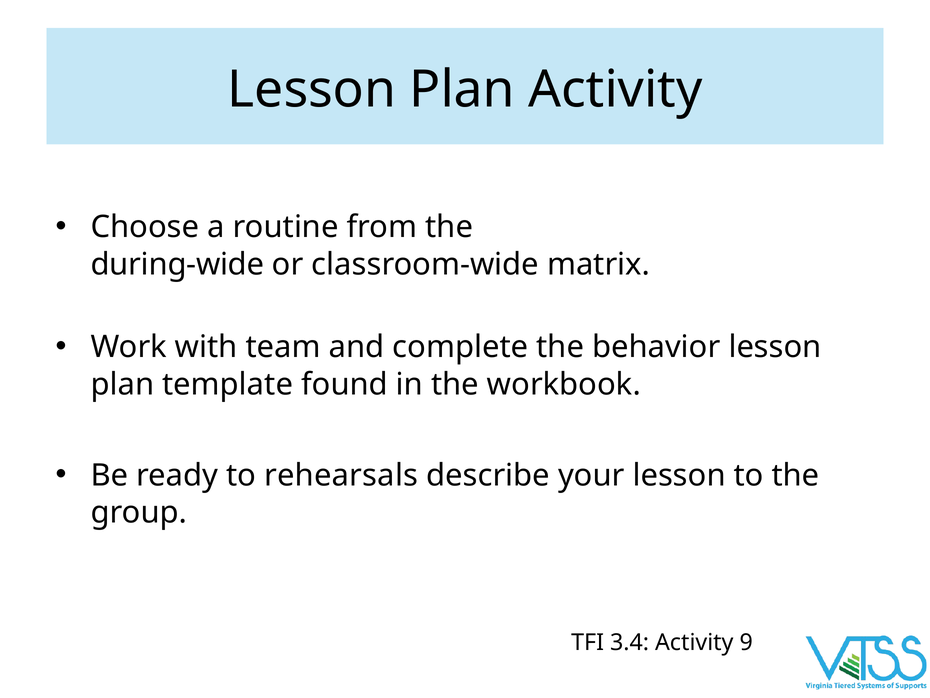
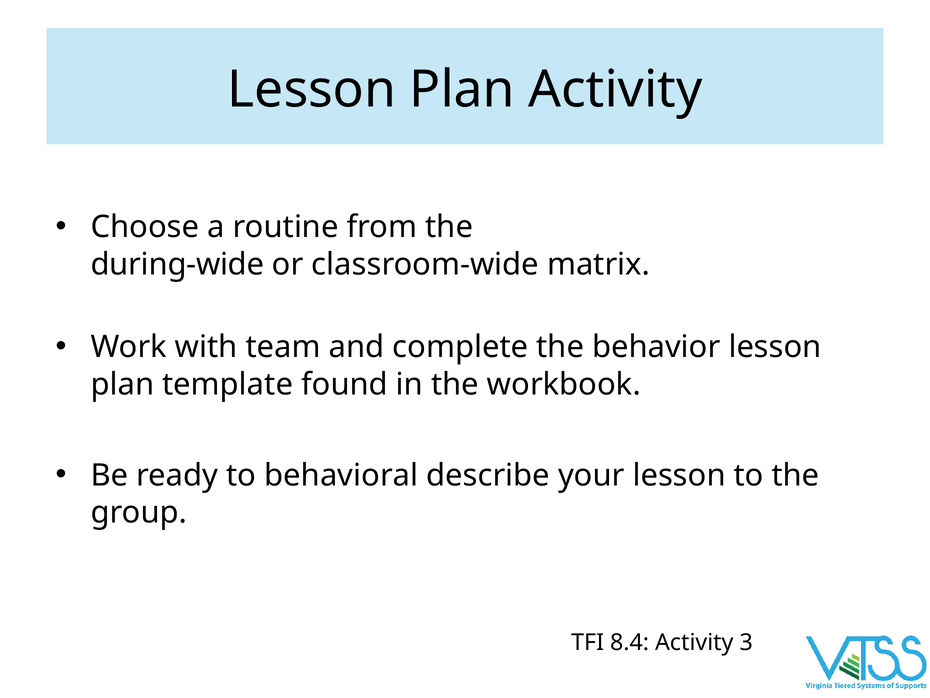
rehearsals: rehearsals -> behavioral
3.4: 3.4 -> 8.4
9: 9 -> 3
